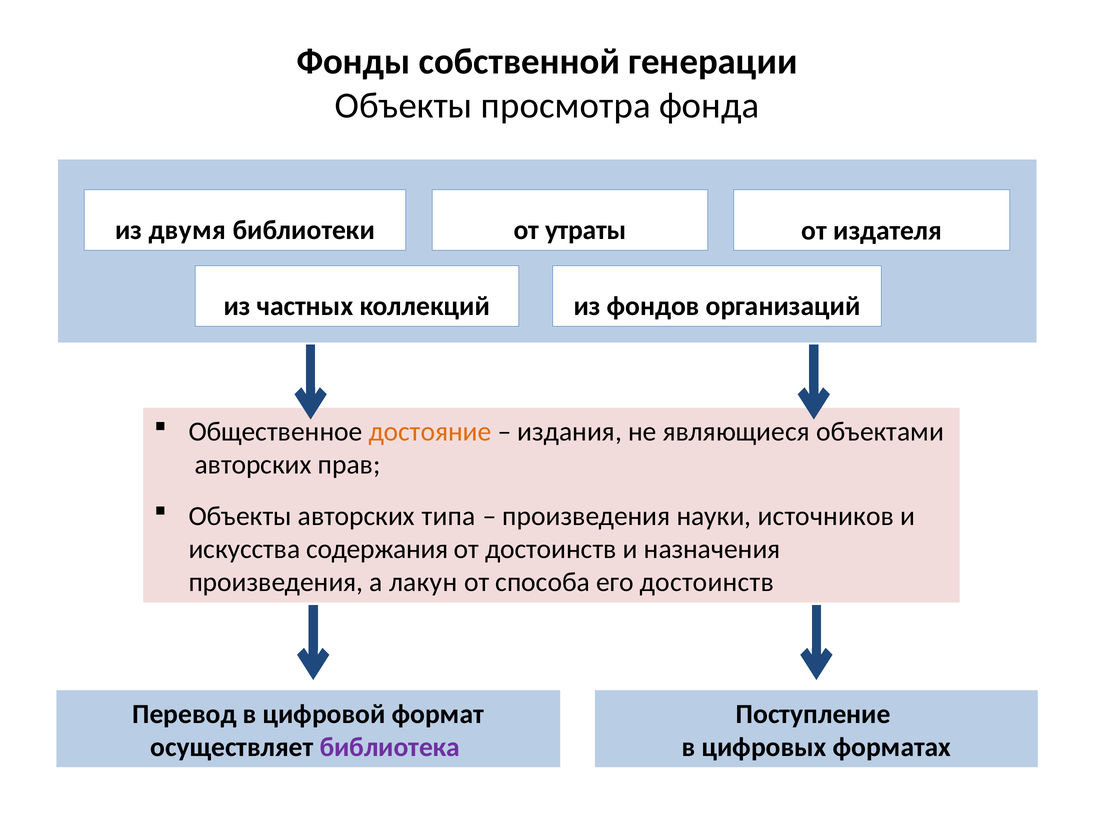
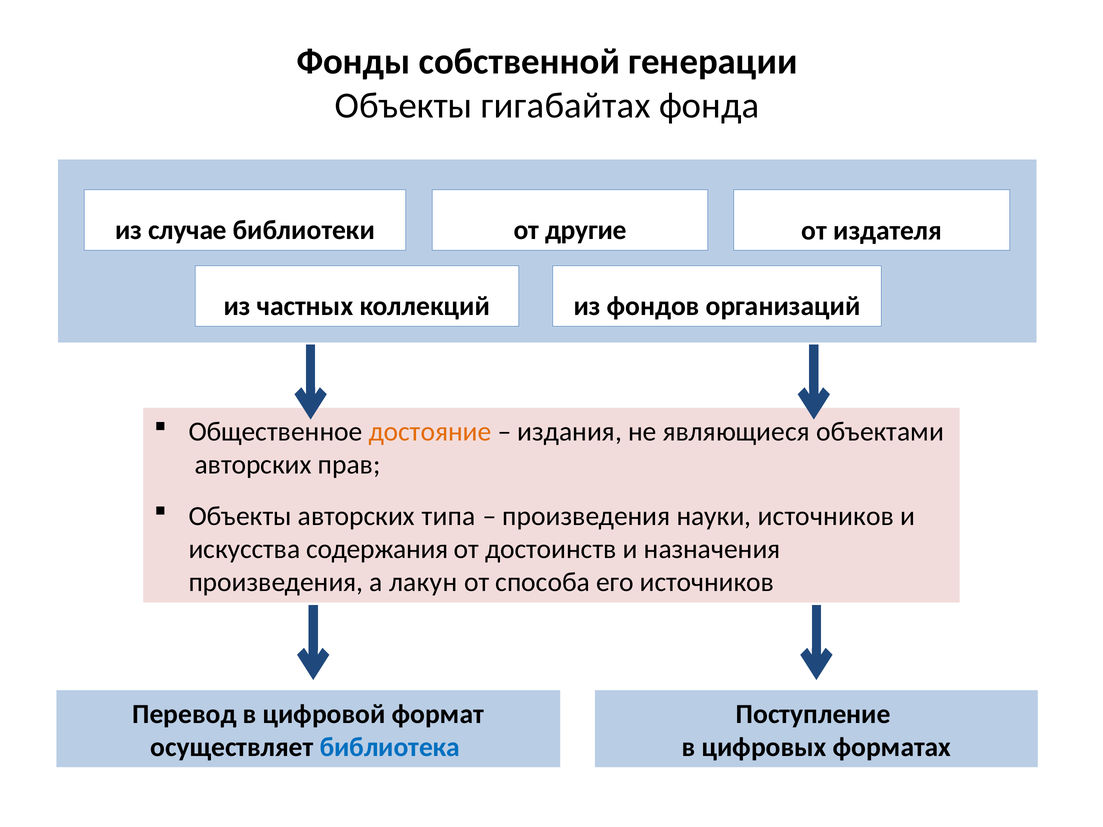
просмотра: просмотра -> гигабайтах
двумя: двумя -> случае
утраты: утраты -> другие
его достоинств: достоинств -> источников
библиотека colour: purple -> blue
